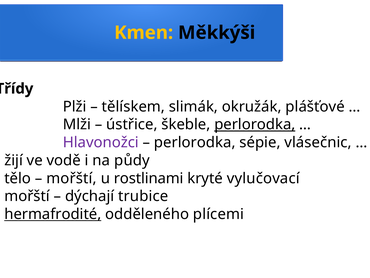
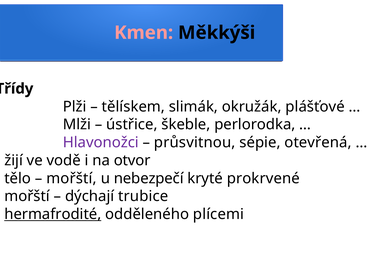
Kmen colour: yellow -> pink
perlorodka at (255, 124) underline: present -> none
perlorodka at (195, 142): perlorodka -> průsvitnou
vlásečnic: vlásečnic -> otevřená
půdy: půdy -> otvor
rostlinami: rostlinami -> nebezpečí
vylučovací: vylučovací -> prokrvené
